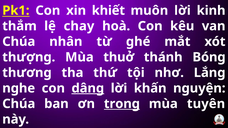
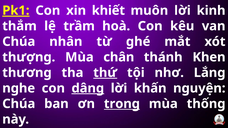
Pk1 underline: none -> present
chay: chay -> trầm
thuở: thuở -> chân
Bóng: Bóng -> Khen
thứ underline: none -> present
tuyên: tuyên -> thống
